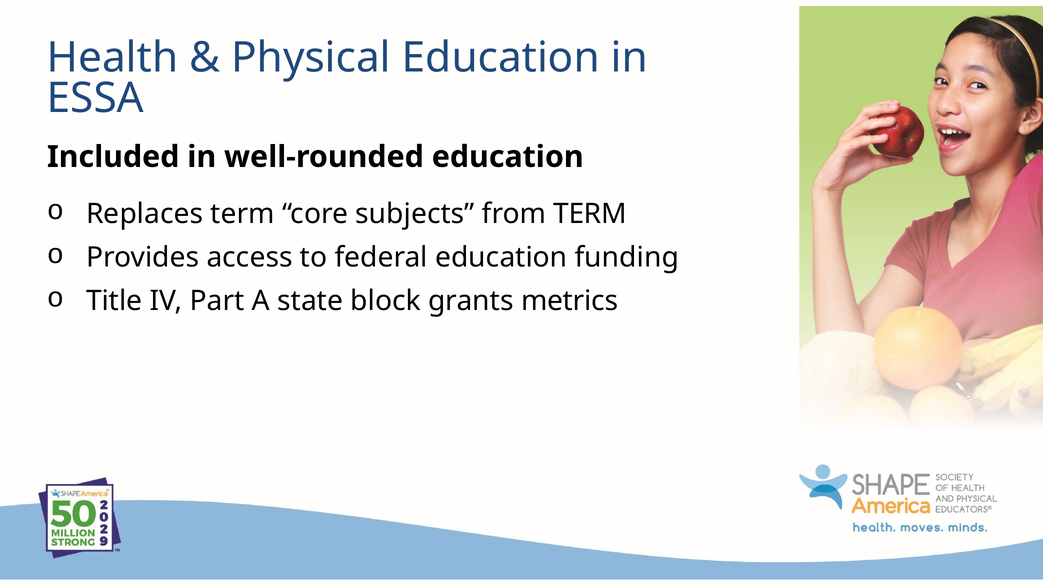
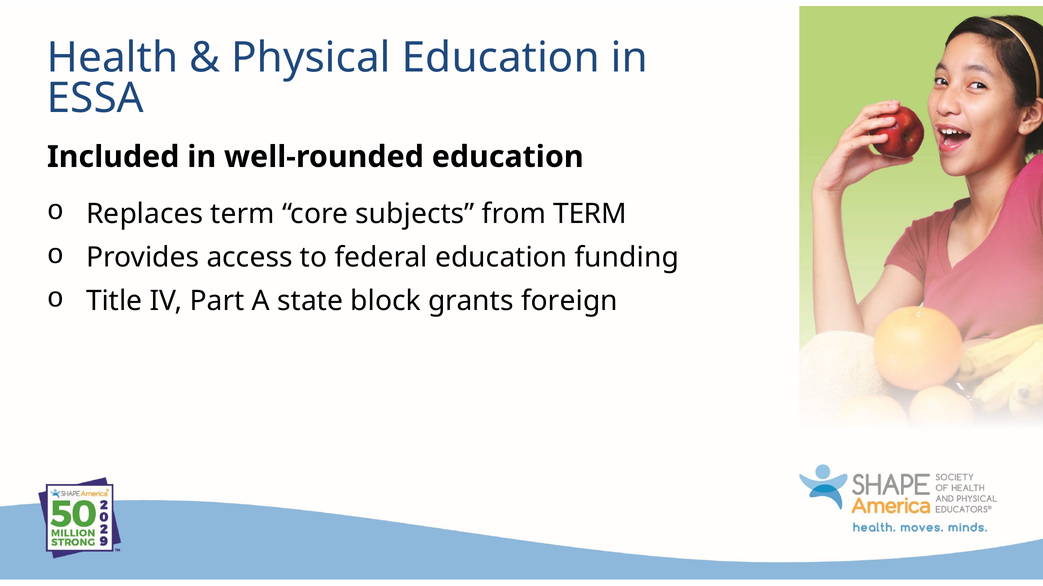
metrics: metrics -> foreign
